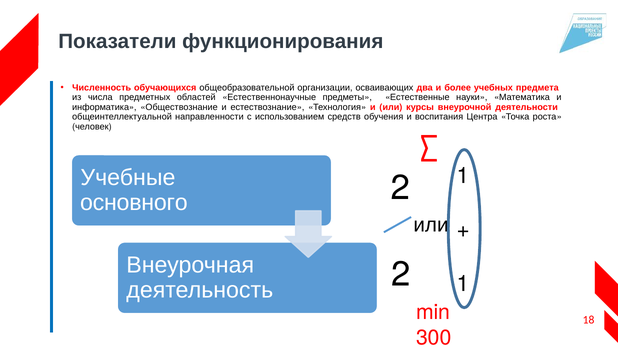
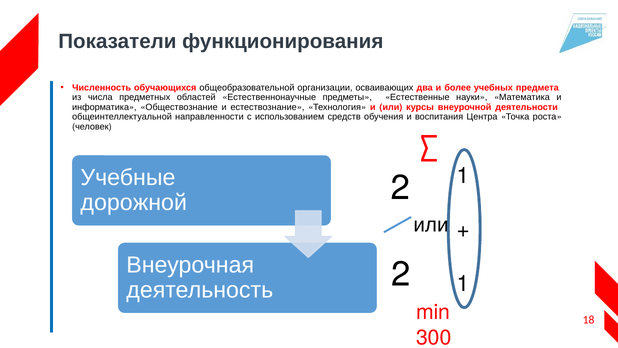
основного: основного -> дорожной
